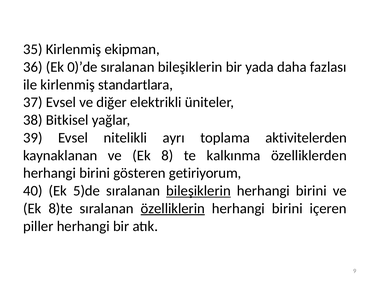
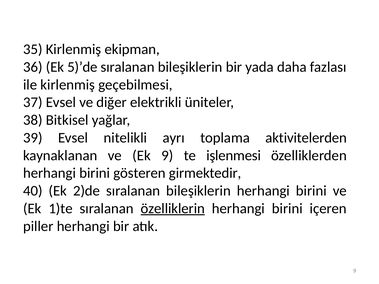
0)’de: 0)’de -> 5)’de
standartlara: standartlara -> geçebilmesi
Ek 8: 8 -> 9
kalkınma: kalkınma -> işlenmesi
getiriyorum: getiriyorum -> girmektedir
5)de: 5)de -> 2)de
bileşiklerin at (199, 191) underline: present -> none
8)te: 8)te -> 1)te
